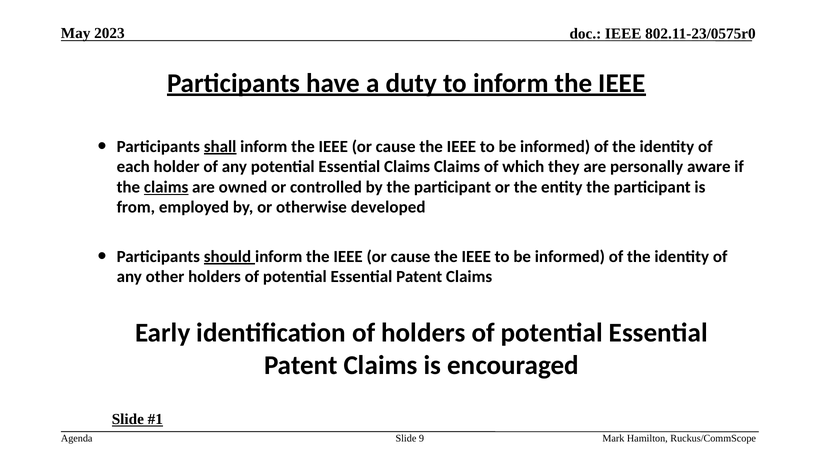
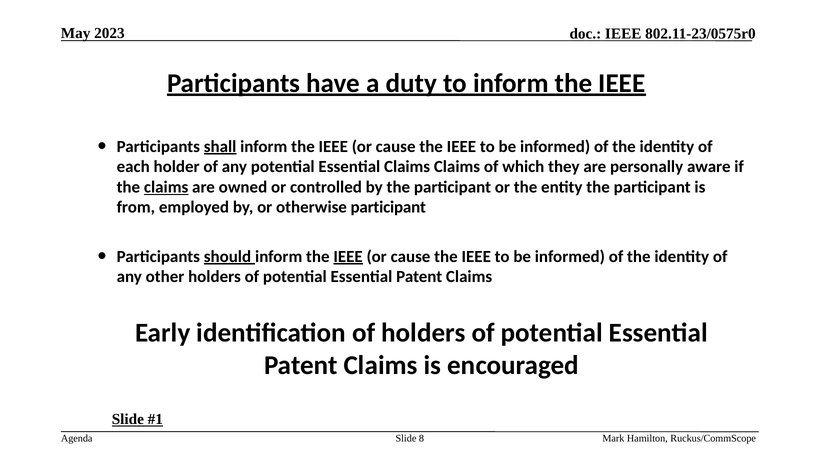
otherwise developed: developed -> participant
IEEE at (348, 257) underline: none -> present
9: 9 -> 8
